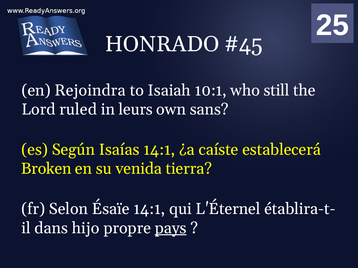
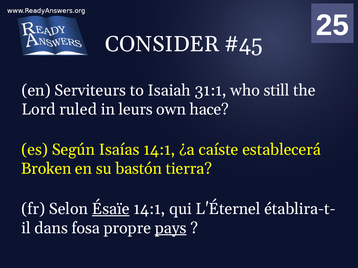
HONRADO: HONRADO -> CONSIDER
Rejoindra: Rejoindra -> Serviteurs
10:1: 10:1 -> 31:1
sans: sans -> hace
venida: venida -> bastón
Ésaïe underline: none -> present
hijo: hijo -> fosa
